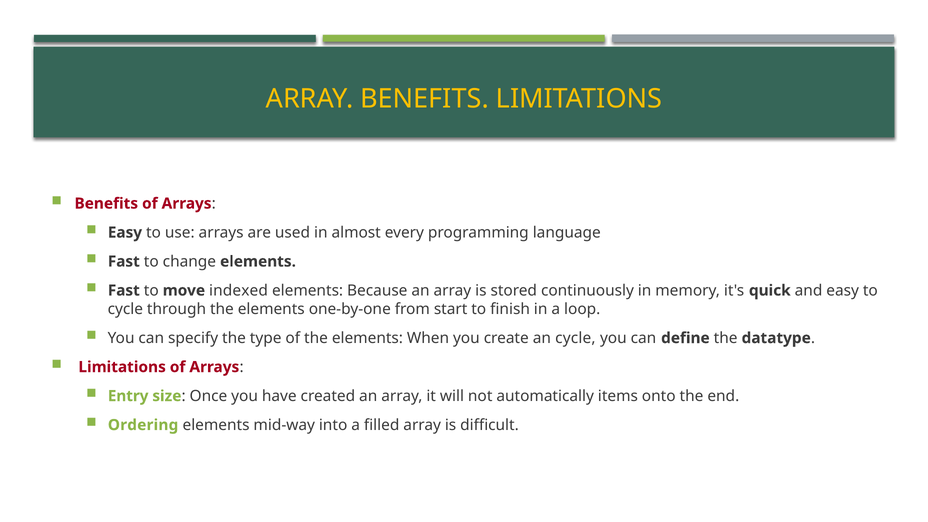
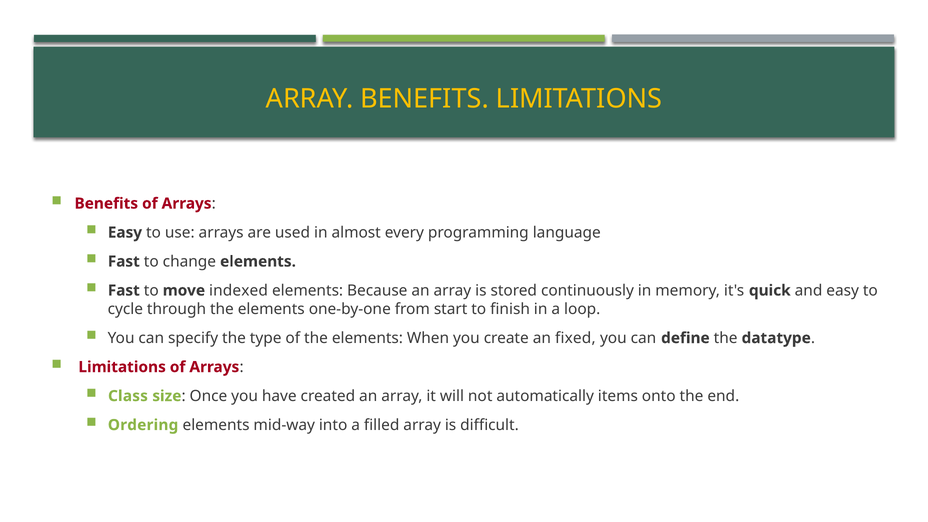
an cycle: cycle -> fixed
Entry: Entry -> Class
